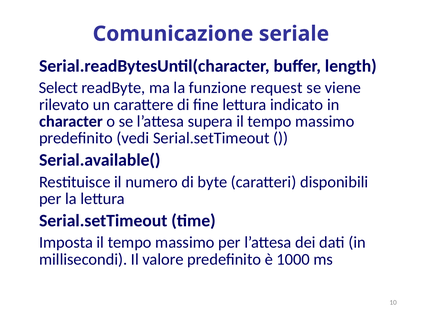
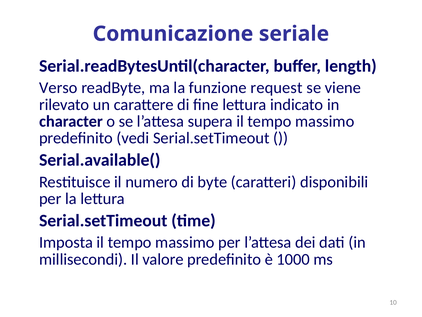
Select: Select -> Verso
